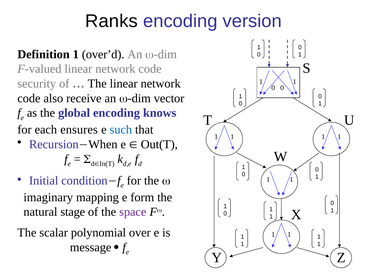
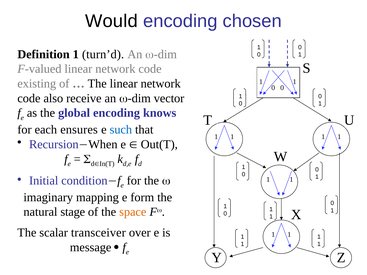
Ranks: Ranks -> Would
version: version -> chosen
over’d: over’d -> turn’d
security: security -> existing
space colour: purple -> orange
polynomial: polynomial -> transceiver
